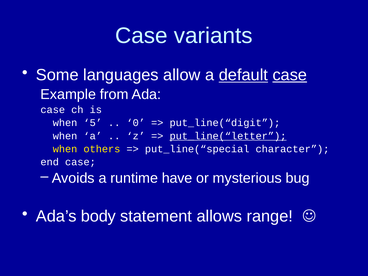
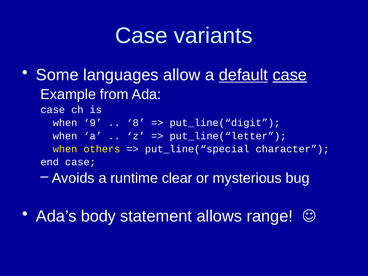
5: 5 -> 9
0: 0 -> 8
put_line(“letter underline: present -> none
have: have -> clear
